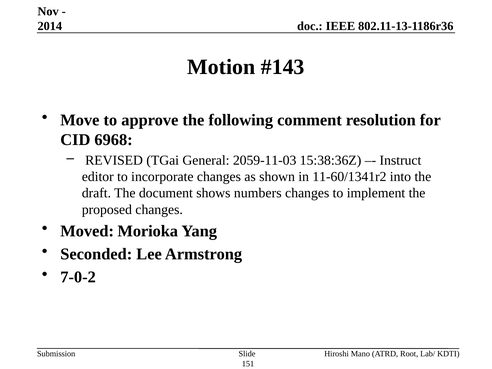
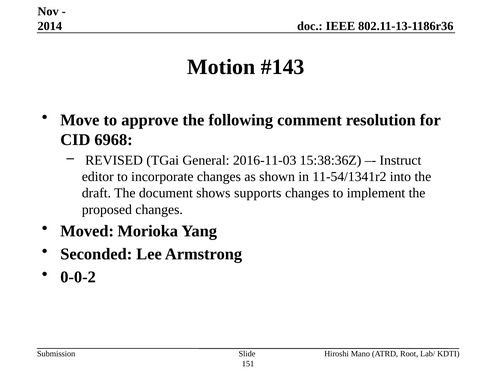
2059-11-03: 2059-11-03 -> 2016-11-03
11-60/1341r2: 11-60/1341r2 -> 11-54/1341r2
numbers: numbers -> supports
7-0-2: 7-0-2 -> 0-0-2
